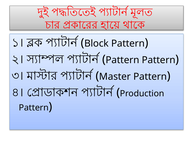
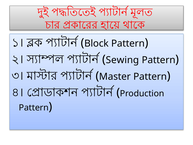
Pattern at (122, 60): Pattern -> Sewing
